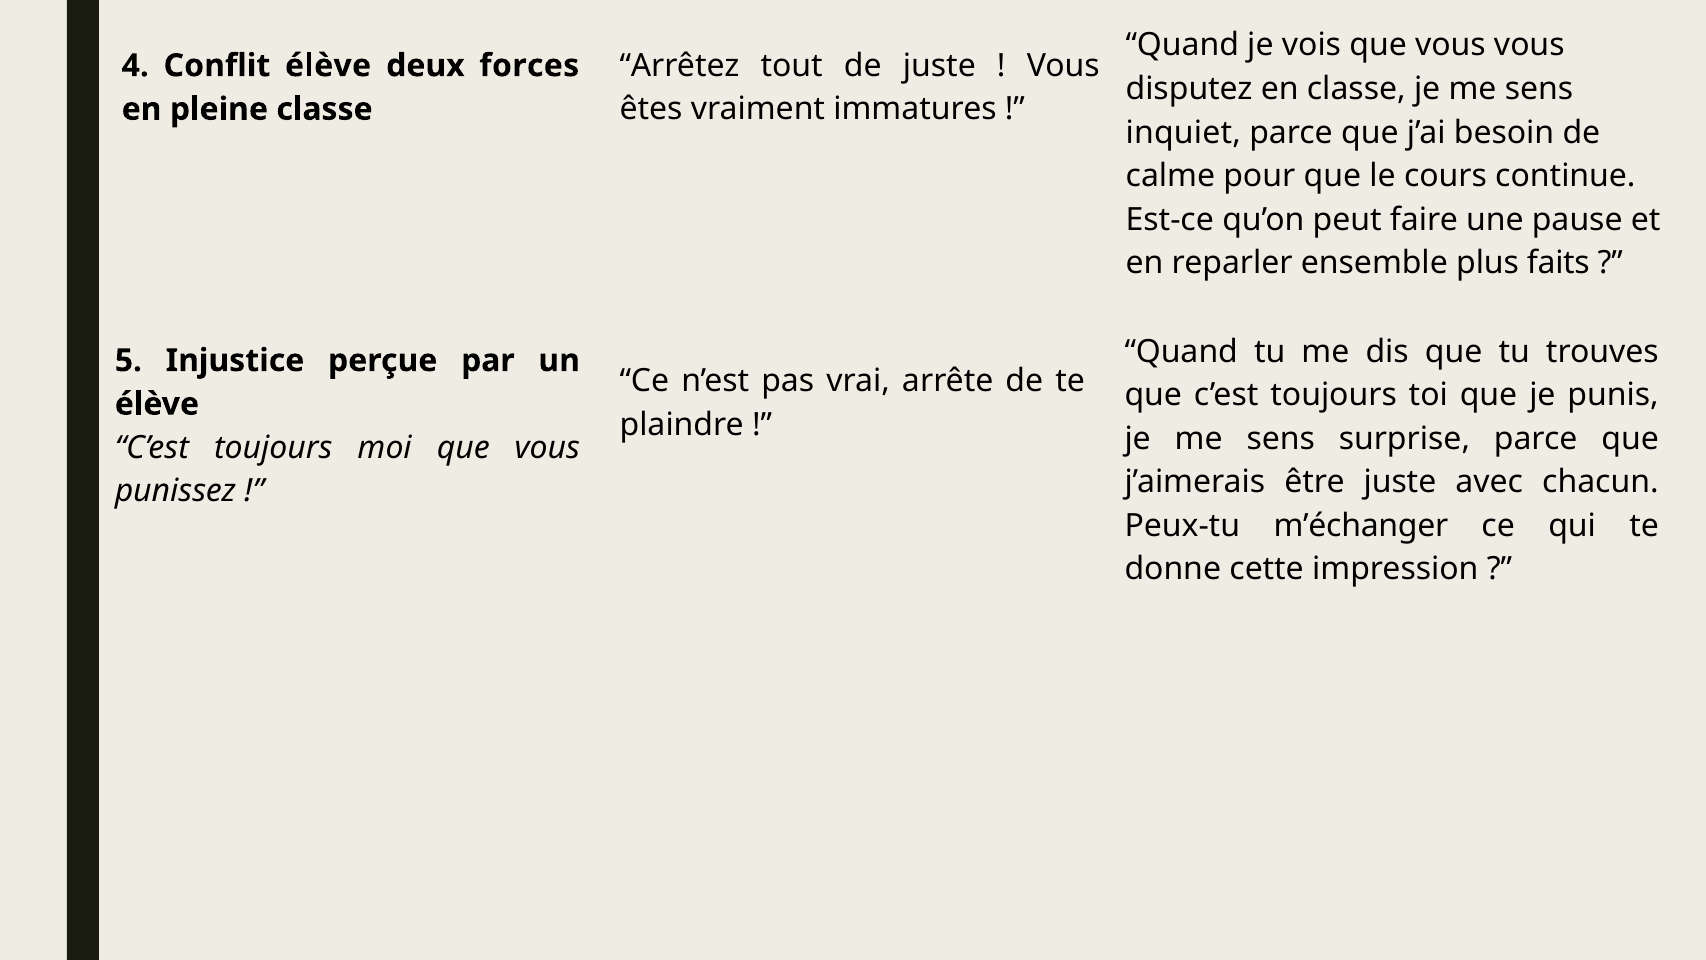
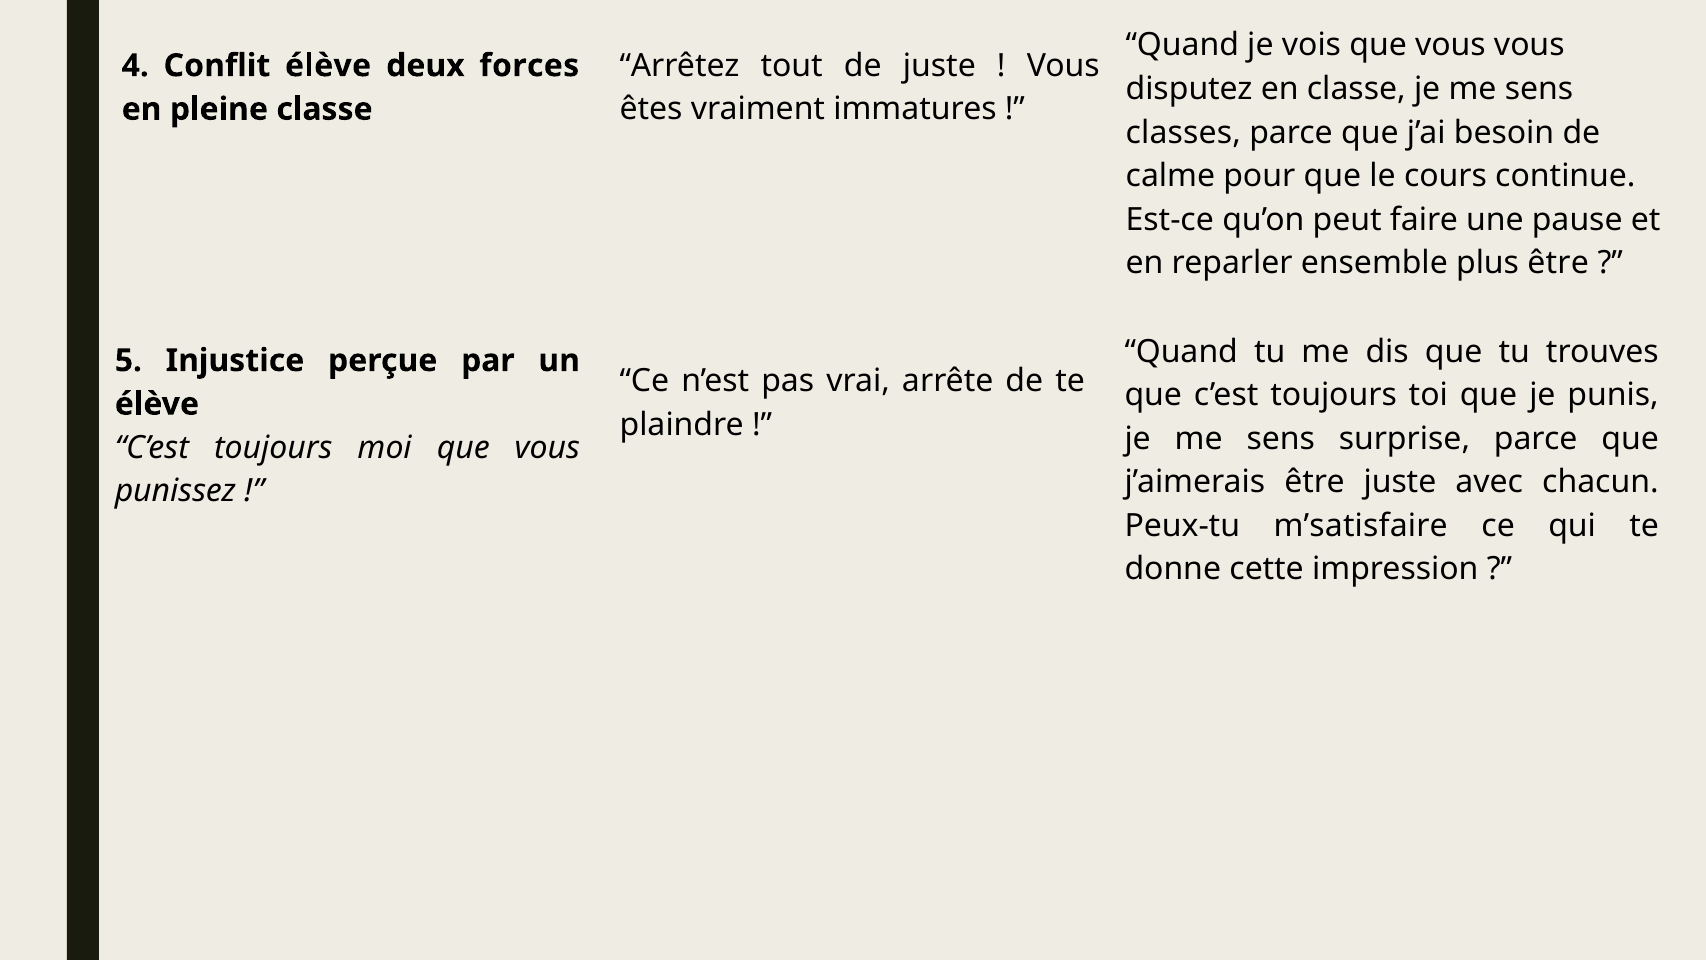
inquiet: inquiet -> classes
plus faits: faits -> être
m’échanger: m’échanger -> m’satisfaire
